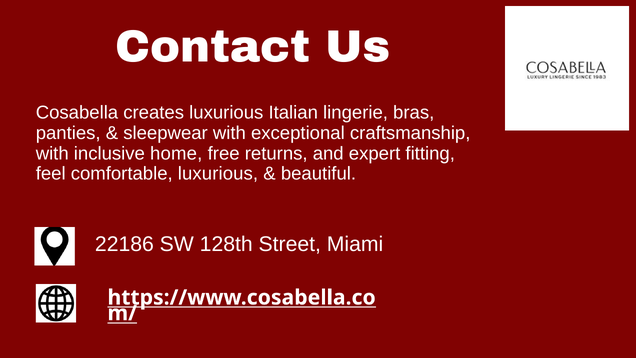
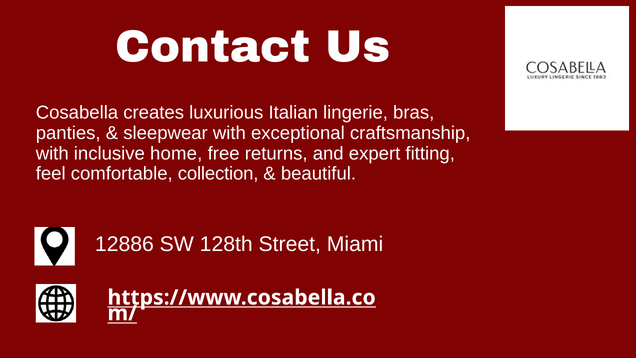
comfortable luxurious: luxurious -> collection
22186: 22186 -> 12886
